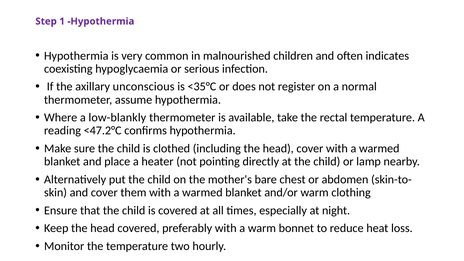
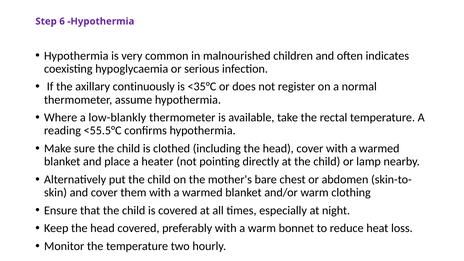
1: 1 -> 6
unconscious: unconscious -> continuously
<47.2°C: <47.2°C -> <55.5°C
